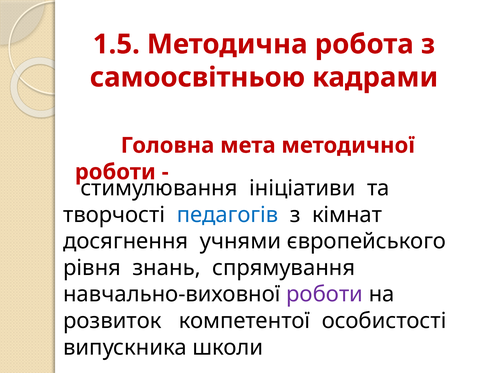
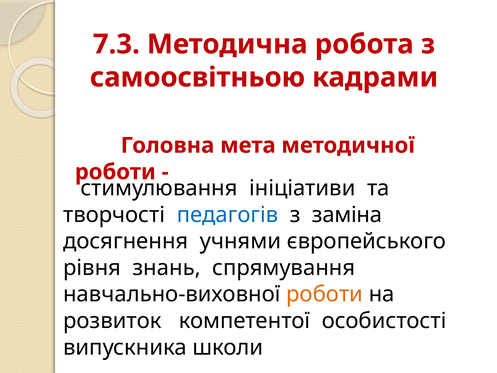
1.5: 1.5 -> 7.3
кімнат: кімнат -> заміна
роботи at (325, 294) colour: purple -> orange
